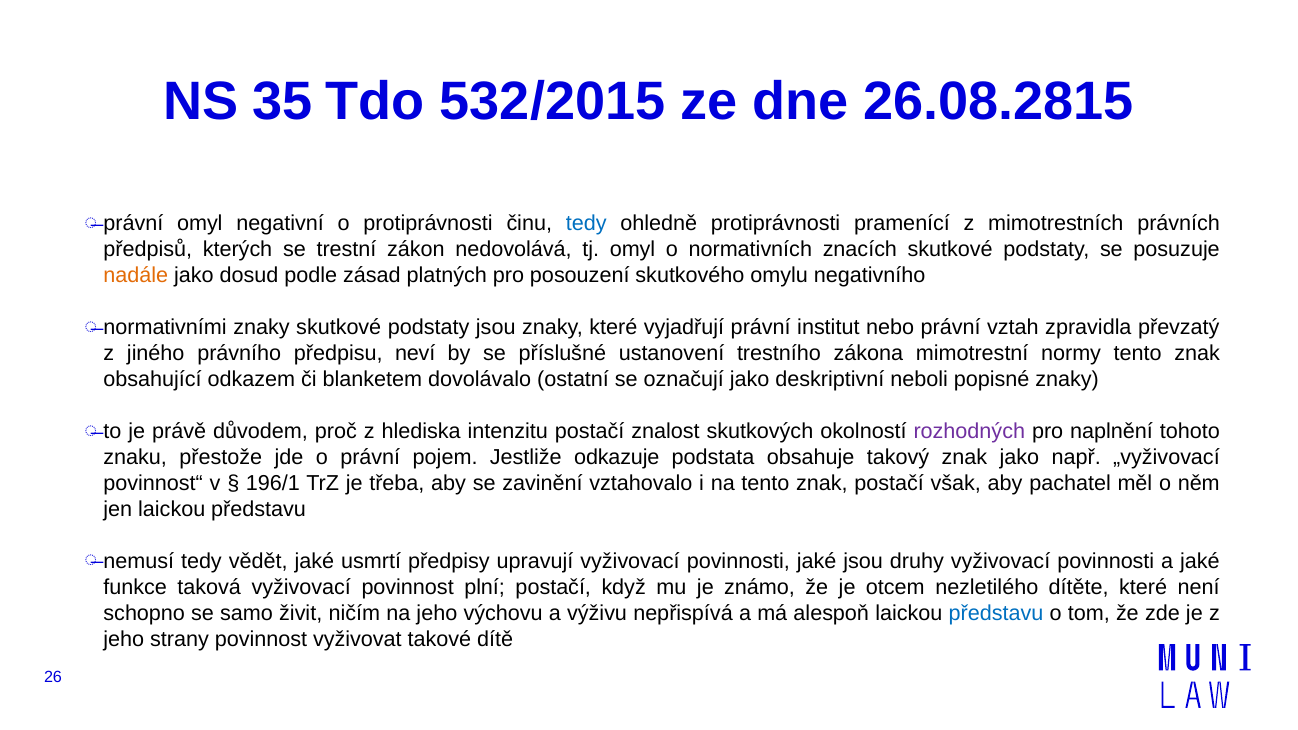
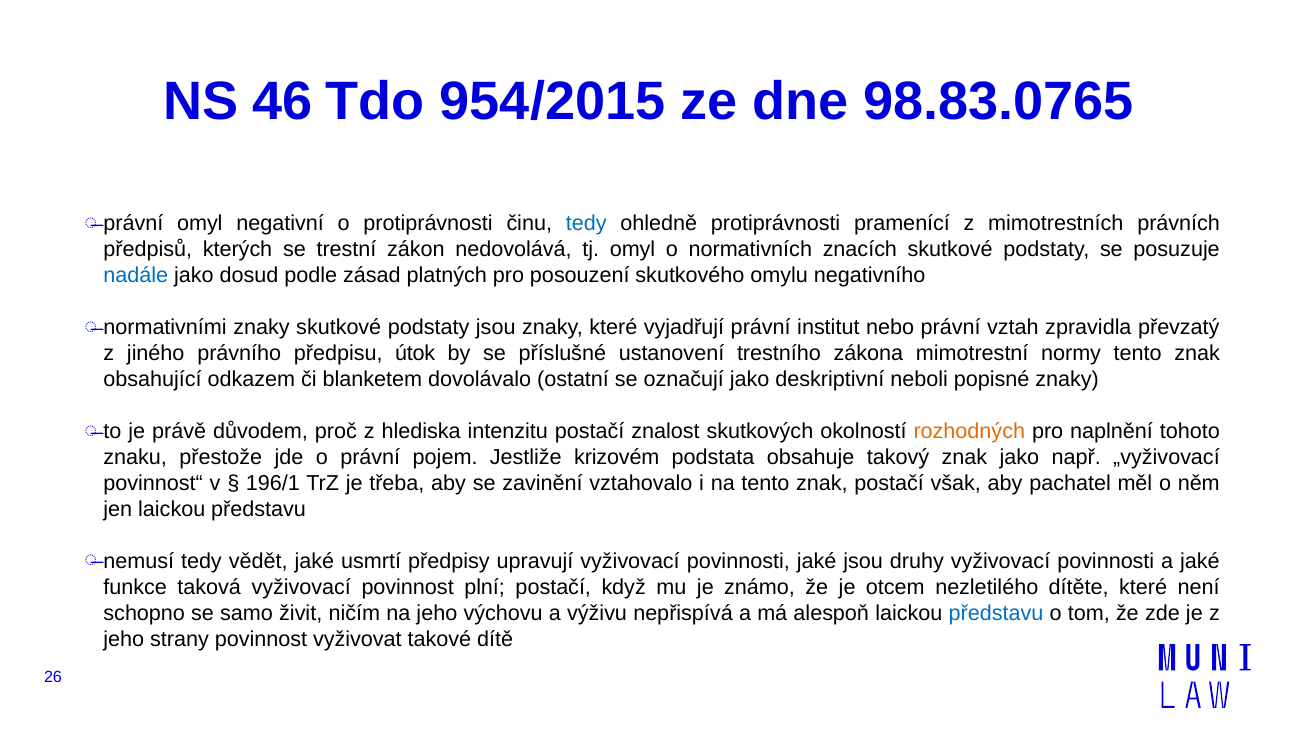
35: 35 -> 46
532/2015: 532/2015 -> 954/2015
26.08.2815: 26.08.2815 -> 98.83.0765
nadále colour: orange -> blue
neví: neví -> útok
rozhodných colour: purple -> orange
odkazuje: odkazuje -> krizovém
